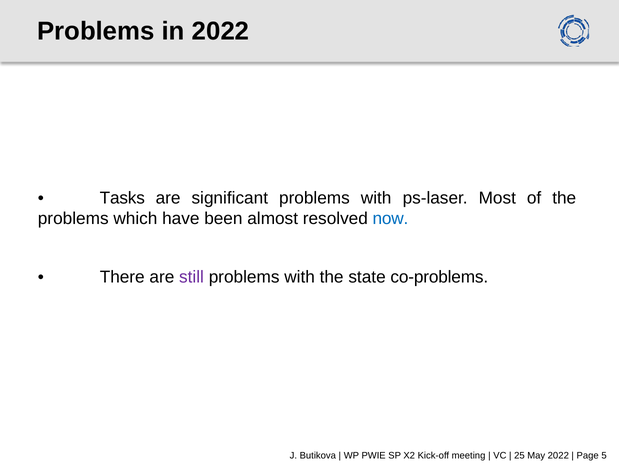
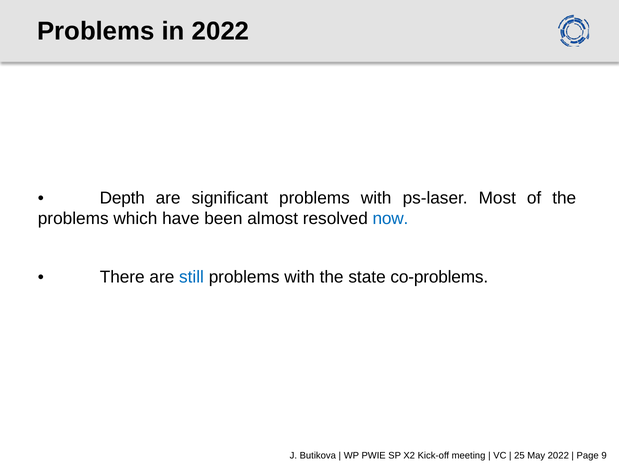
Tasks: Tasks -> Depth
still colour: purple -> blue
5: 5 -> 9
